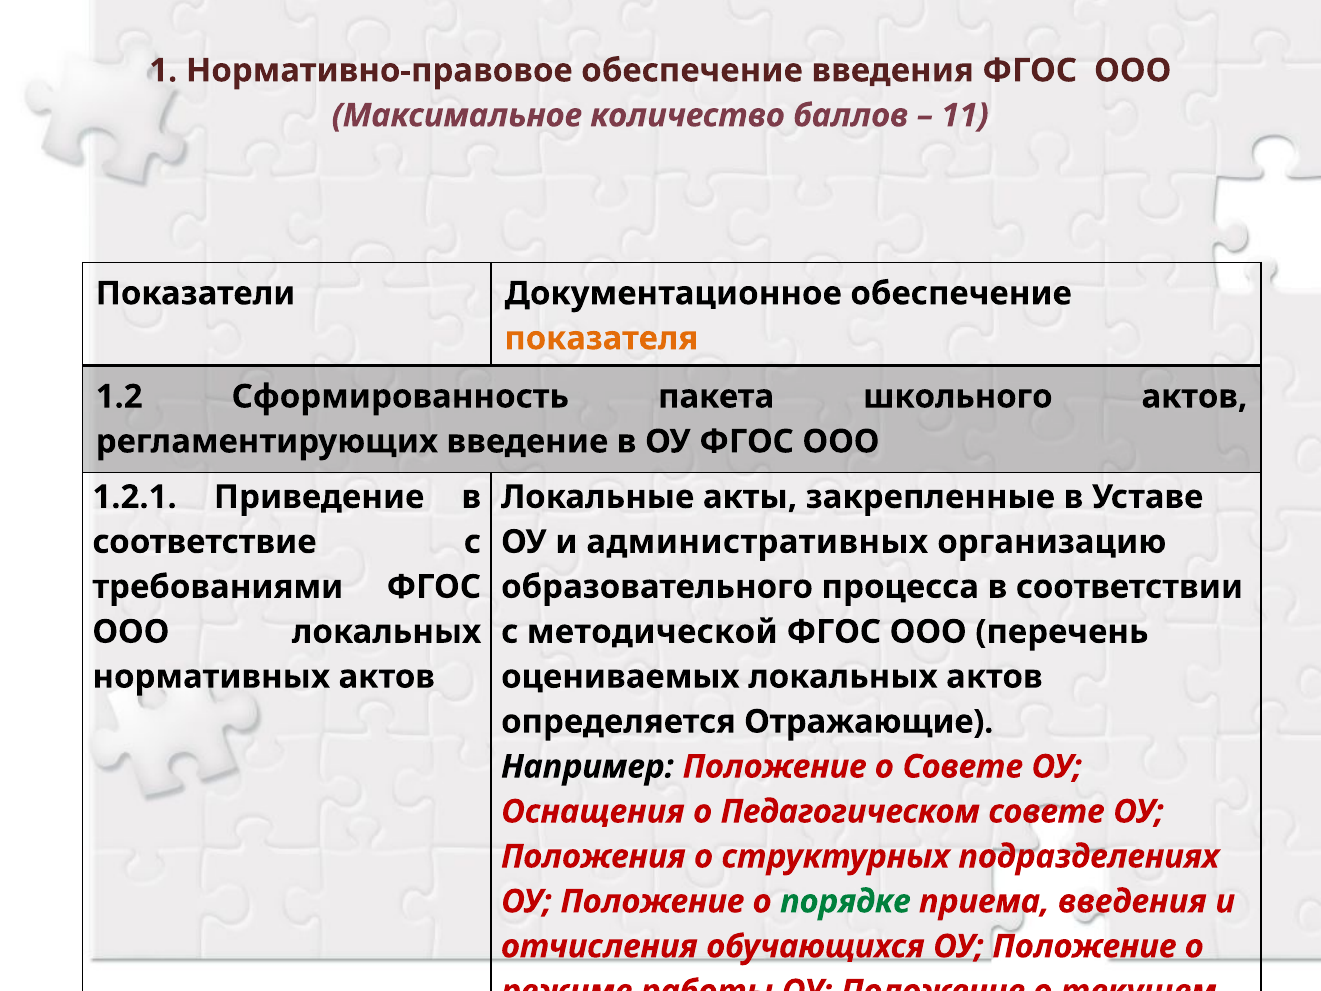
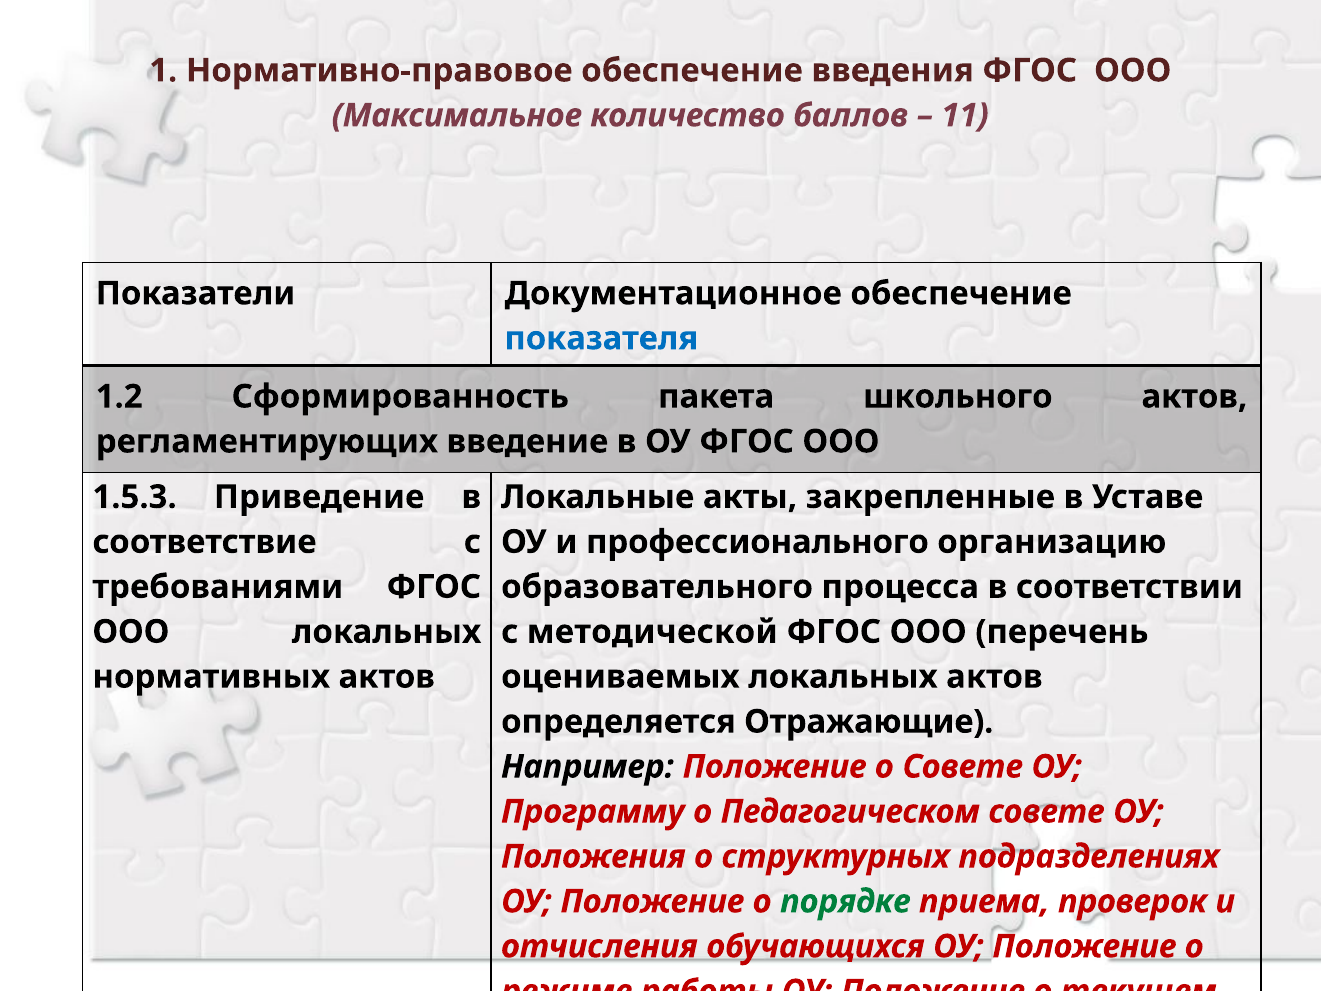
показателя colour: orange -> blue
1.2.1: 1.2.1 -> 1.5.3
административных: административных -> профессионального
Оснащения: Оснащения -> Программу
приема введения: введения -> проверок
